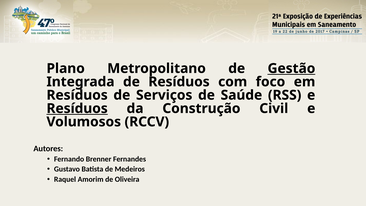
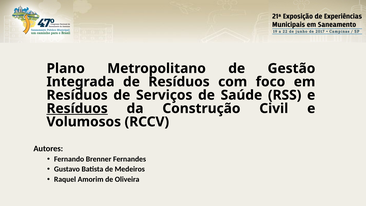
Gestão underline: present -> none
